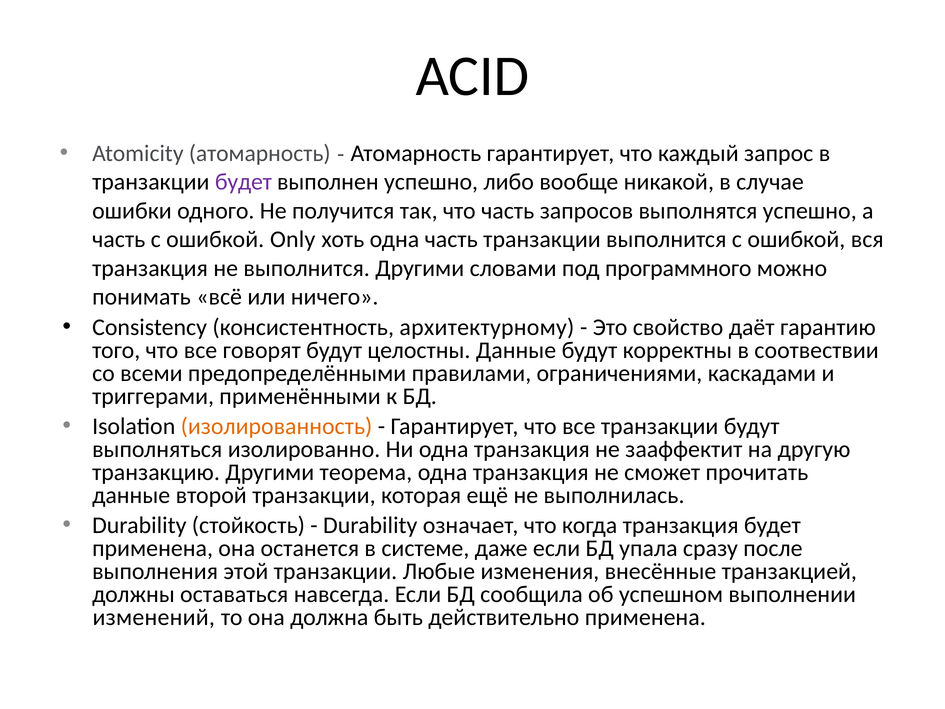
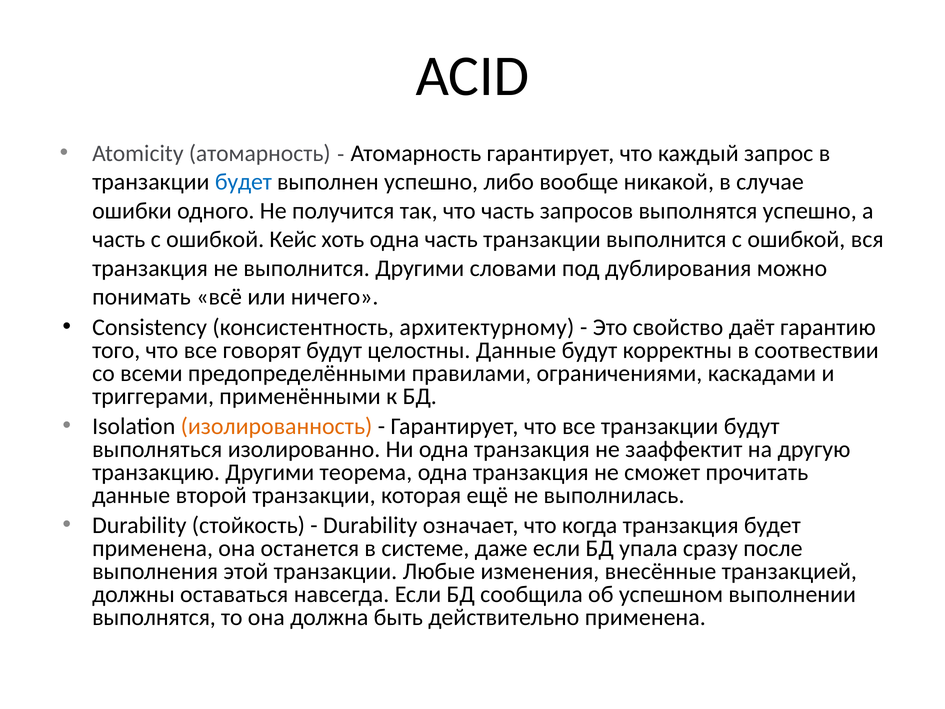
будет at (243, 182) colour: purple -> blue
Only: Only -> Кейс
программного: программного -> дублирования
изменений at (154, 617): изменений -> выполнятся
